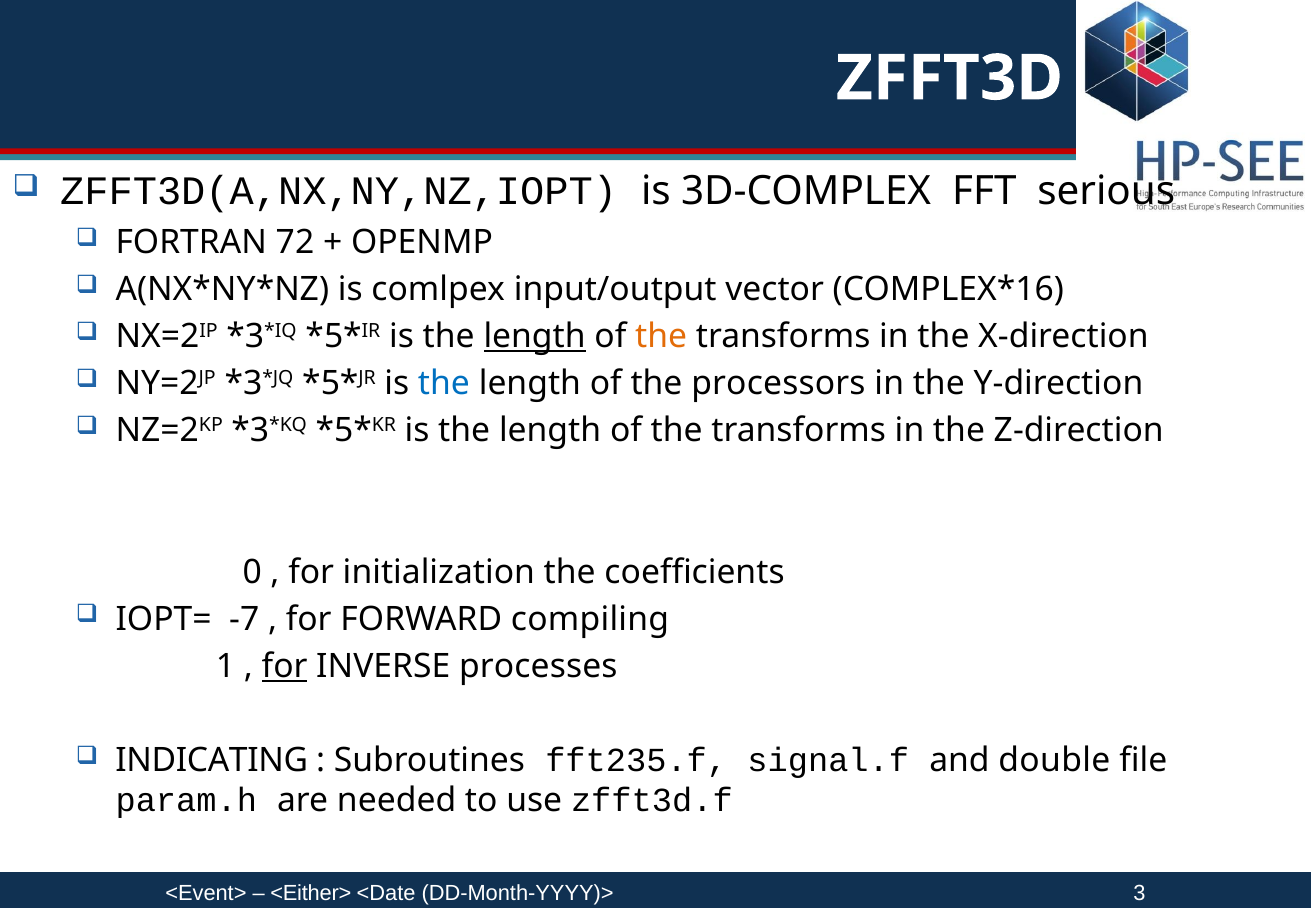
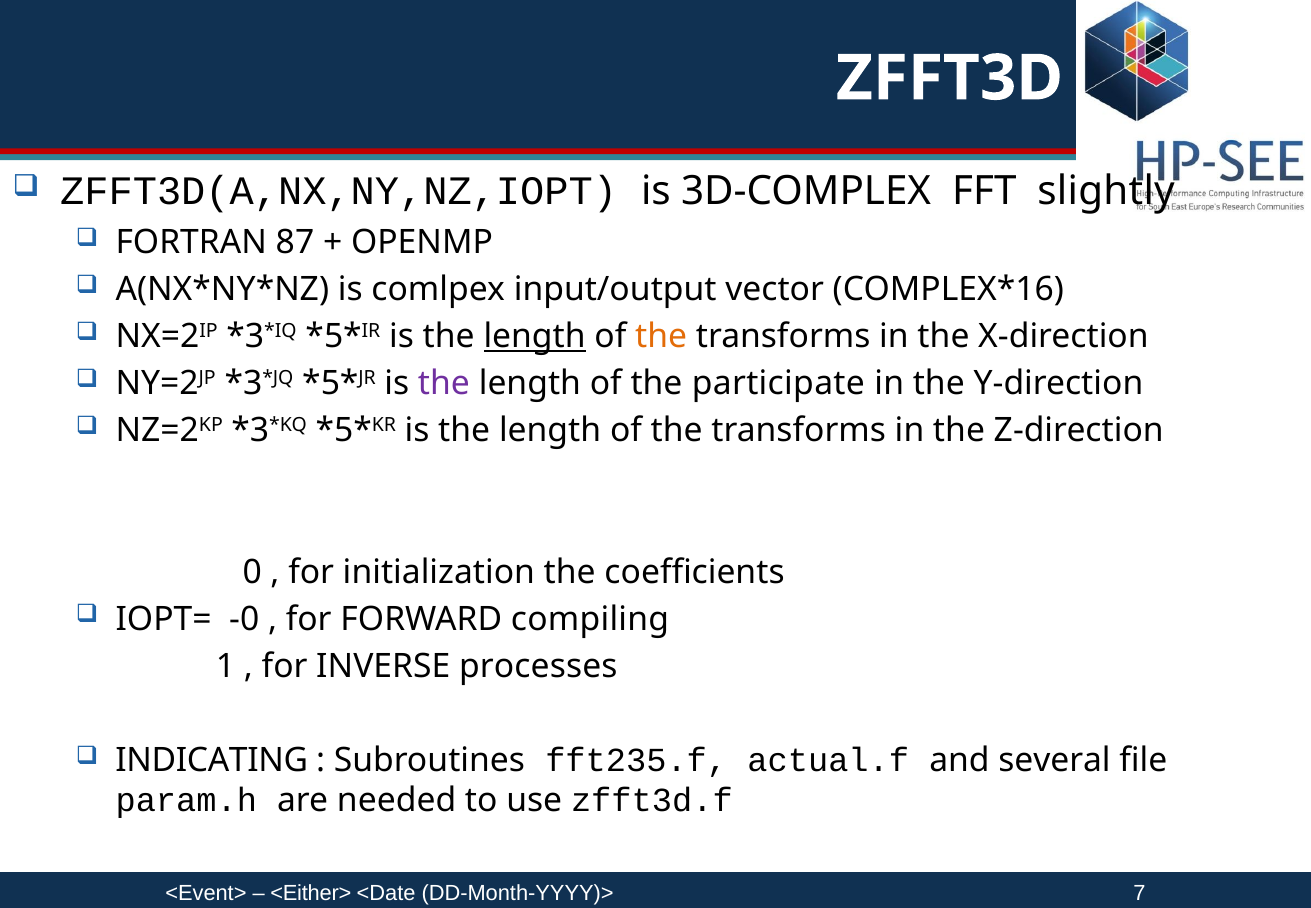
serious: serious -> slightly
72: 72 -> 87
the at (444, 384) colour: blue -> purple
processors: processors -> participate
-7: -7 -> -0
for at (285, 666) underline: present -> none
signal.f: signal.f -> actual.f
double: double -> several
3: 3 -> 7
